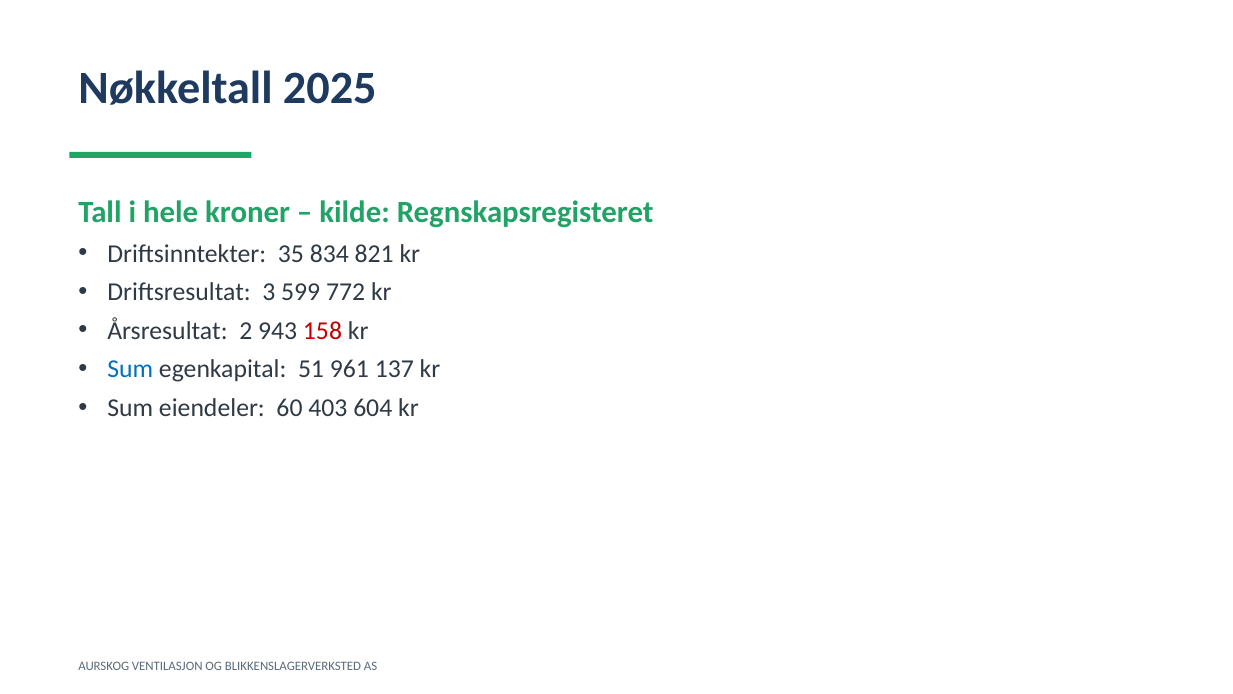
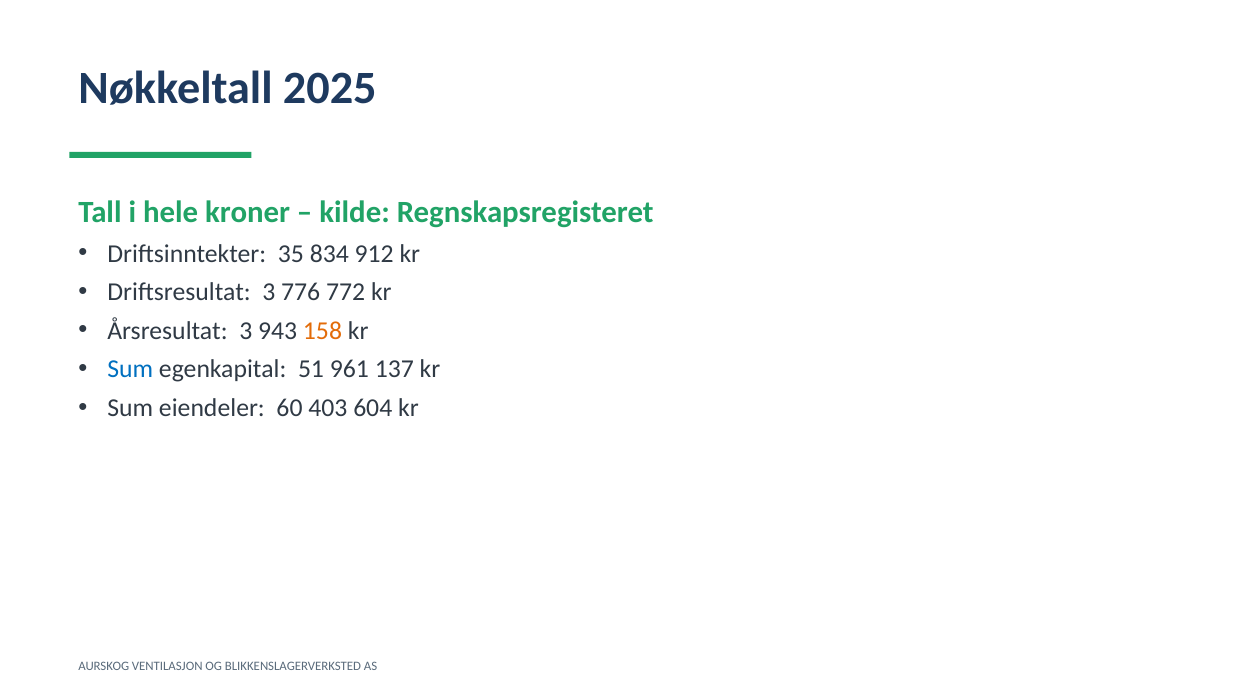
821: 821 -> 912
599: 599 -> 776
Årsresultat 2: 2 -> 3
158 colour: red -> orange
